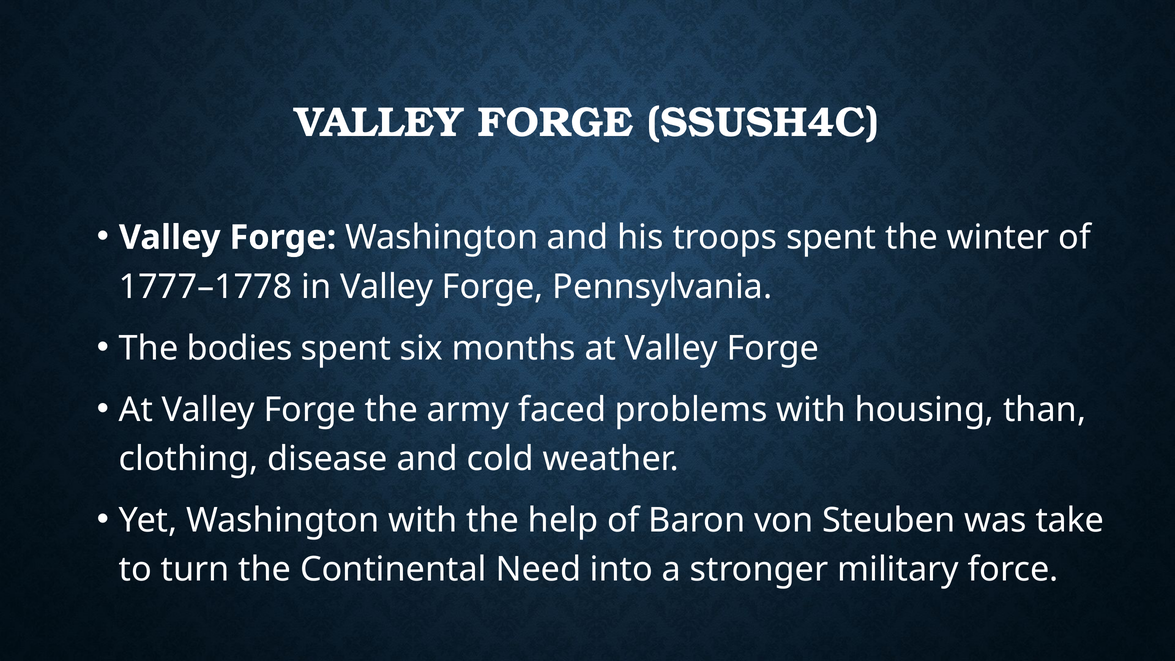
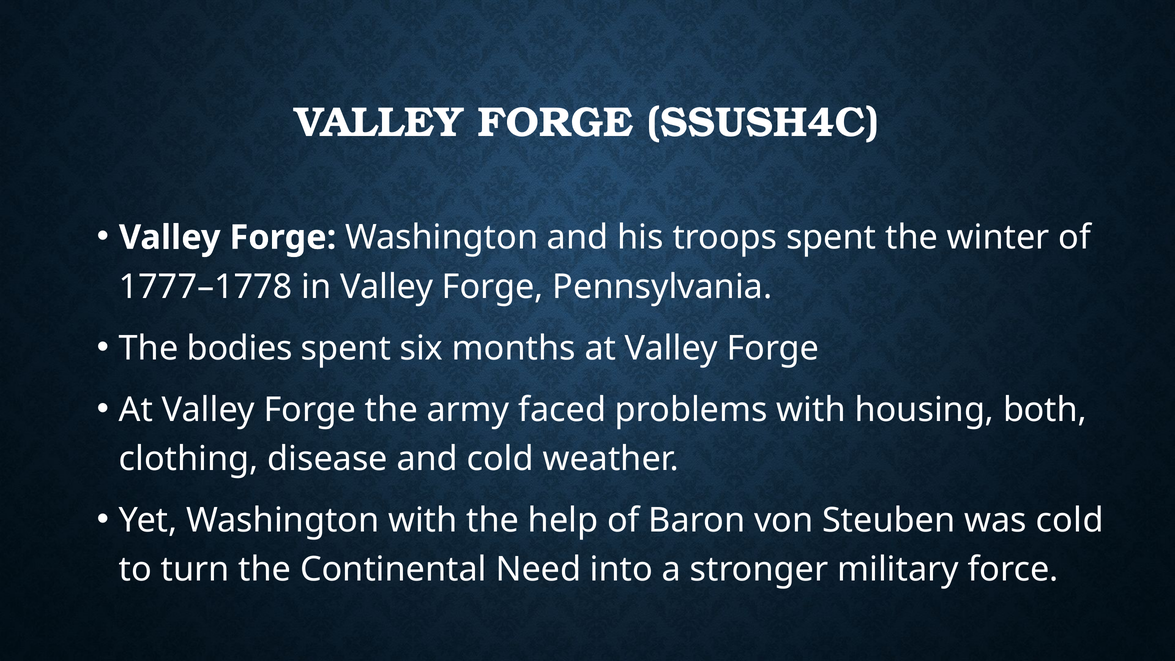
than: than -> both
was take: take -> cold
